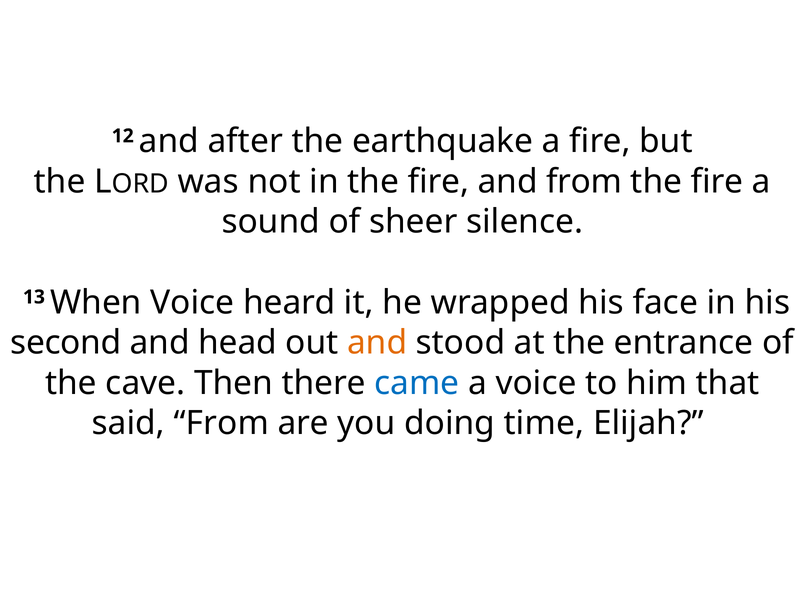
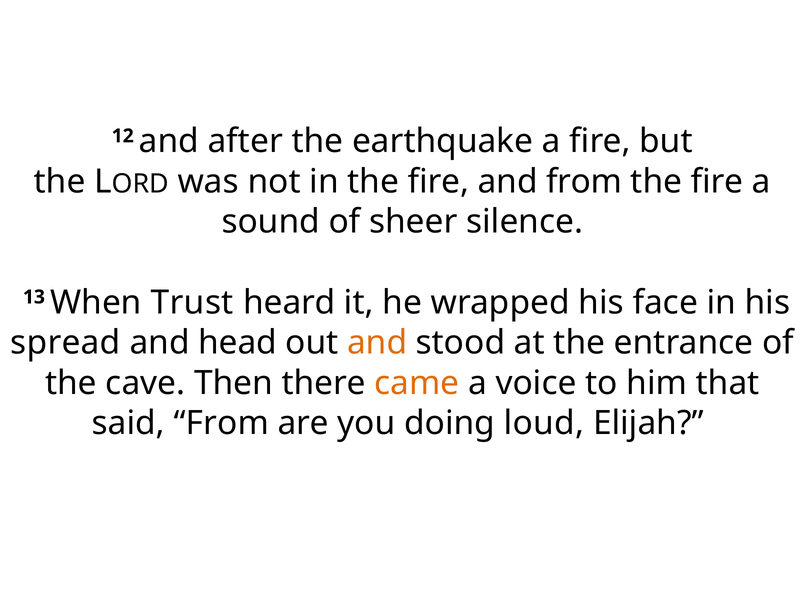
When Voice: Voice -> Trust
second: second -> spread
came colour: blue -> orange
time: time -> loud
